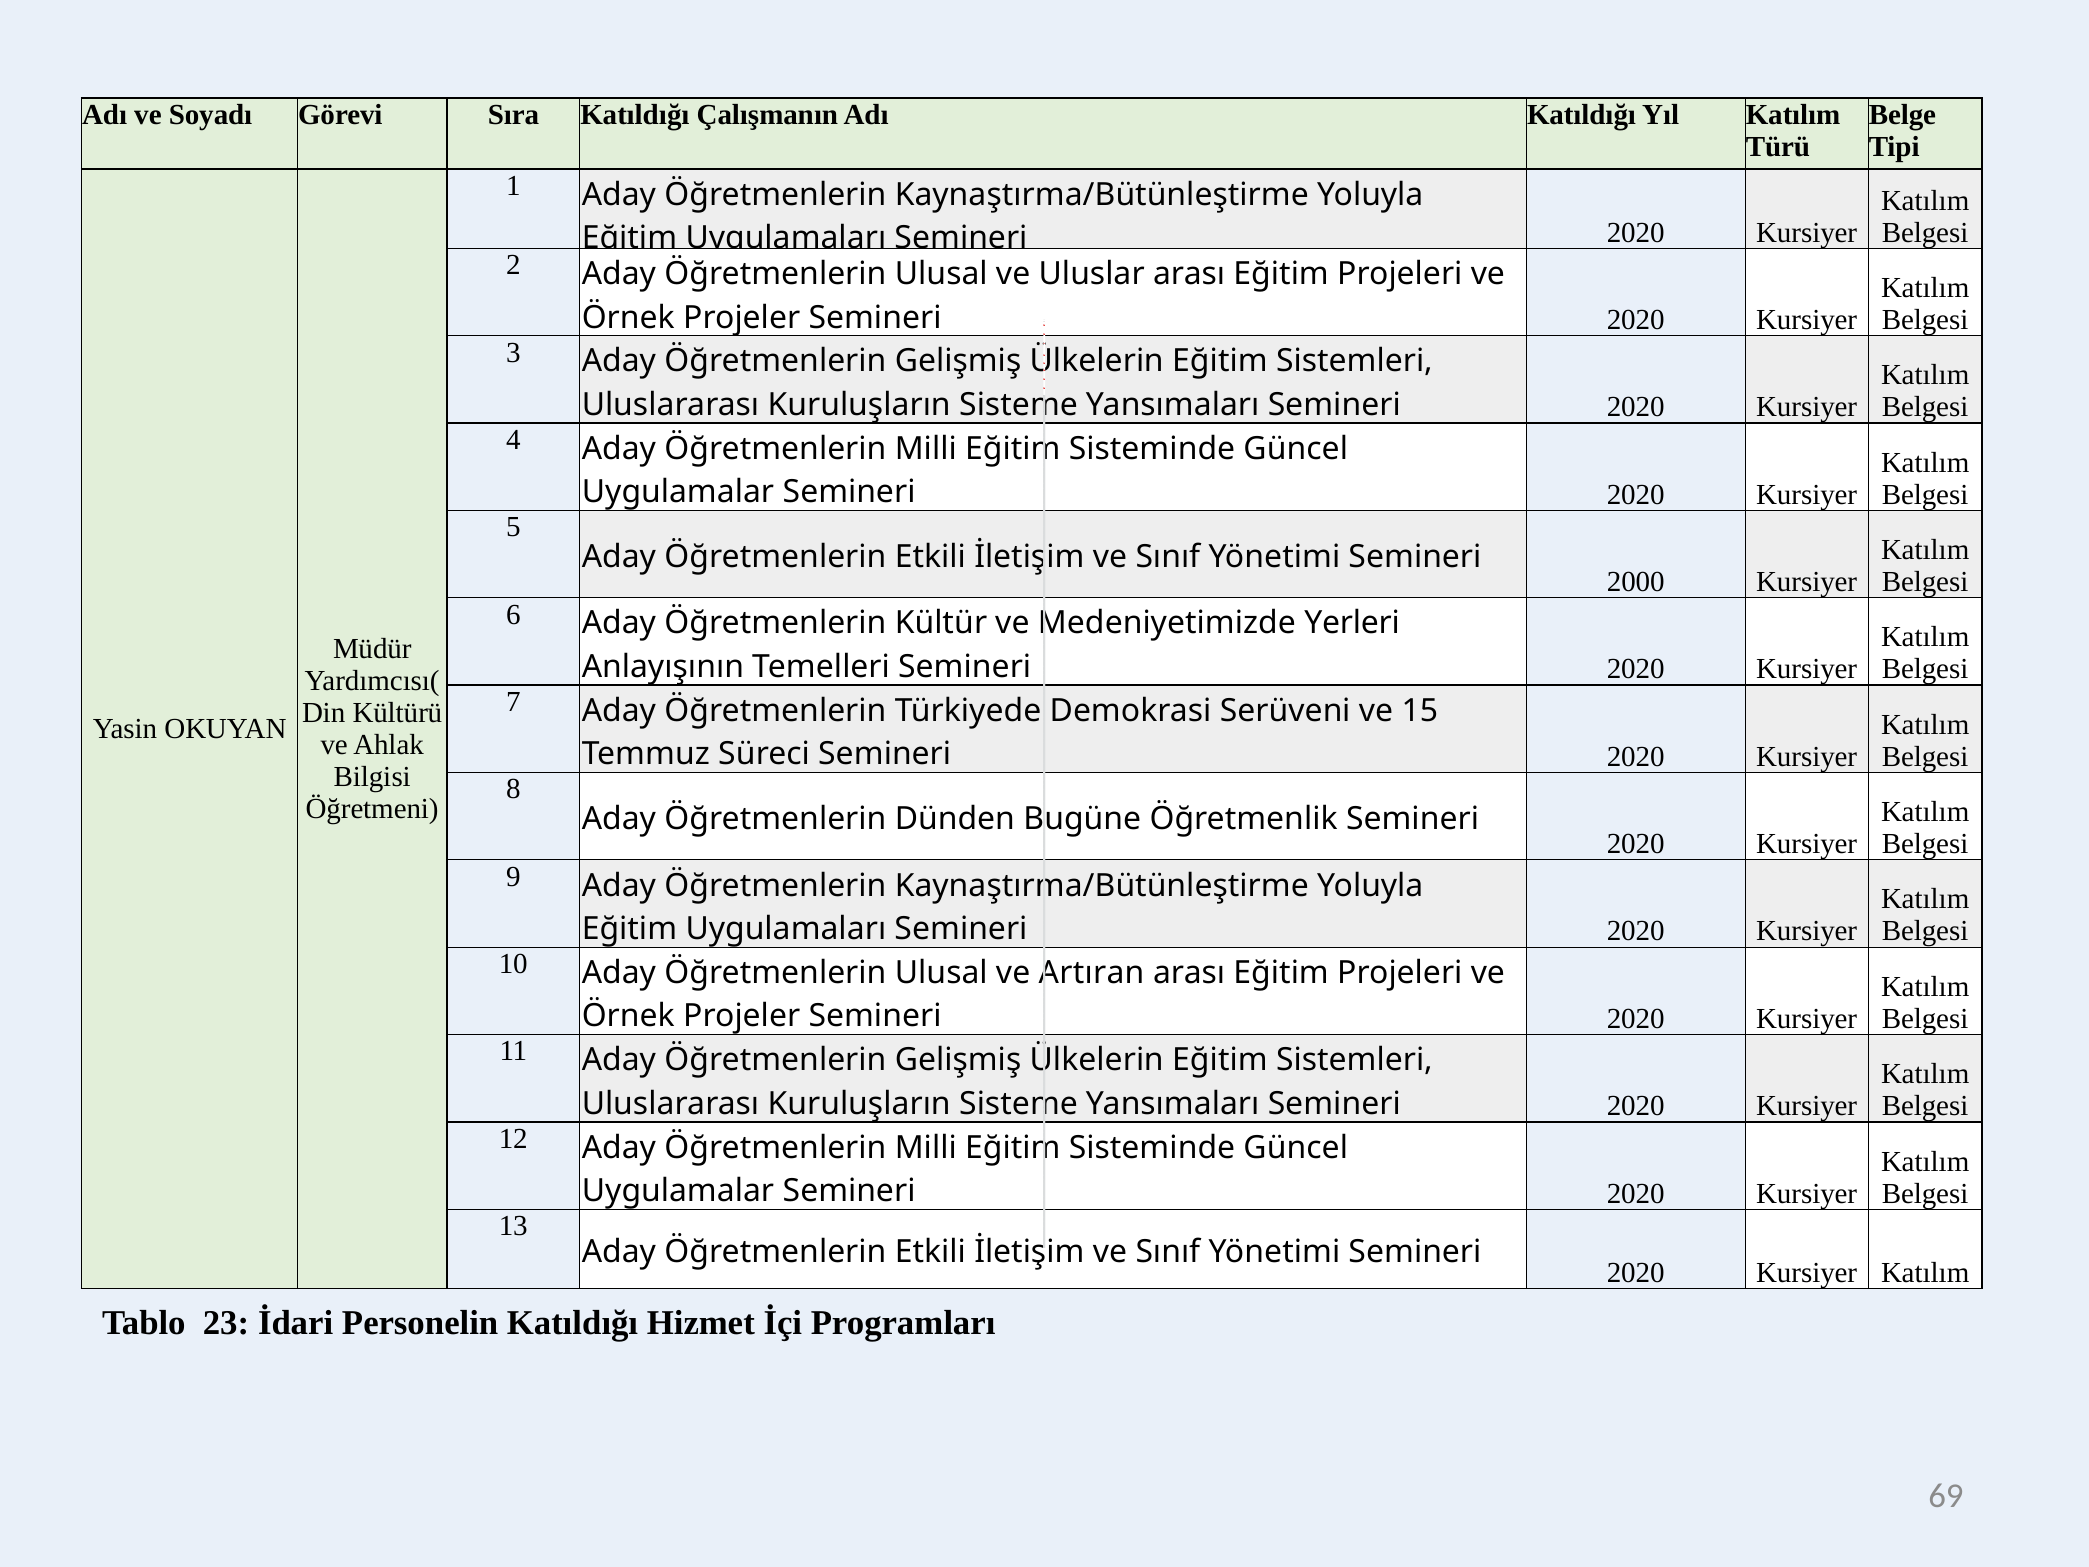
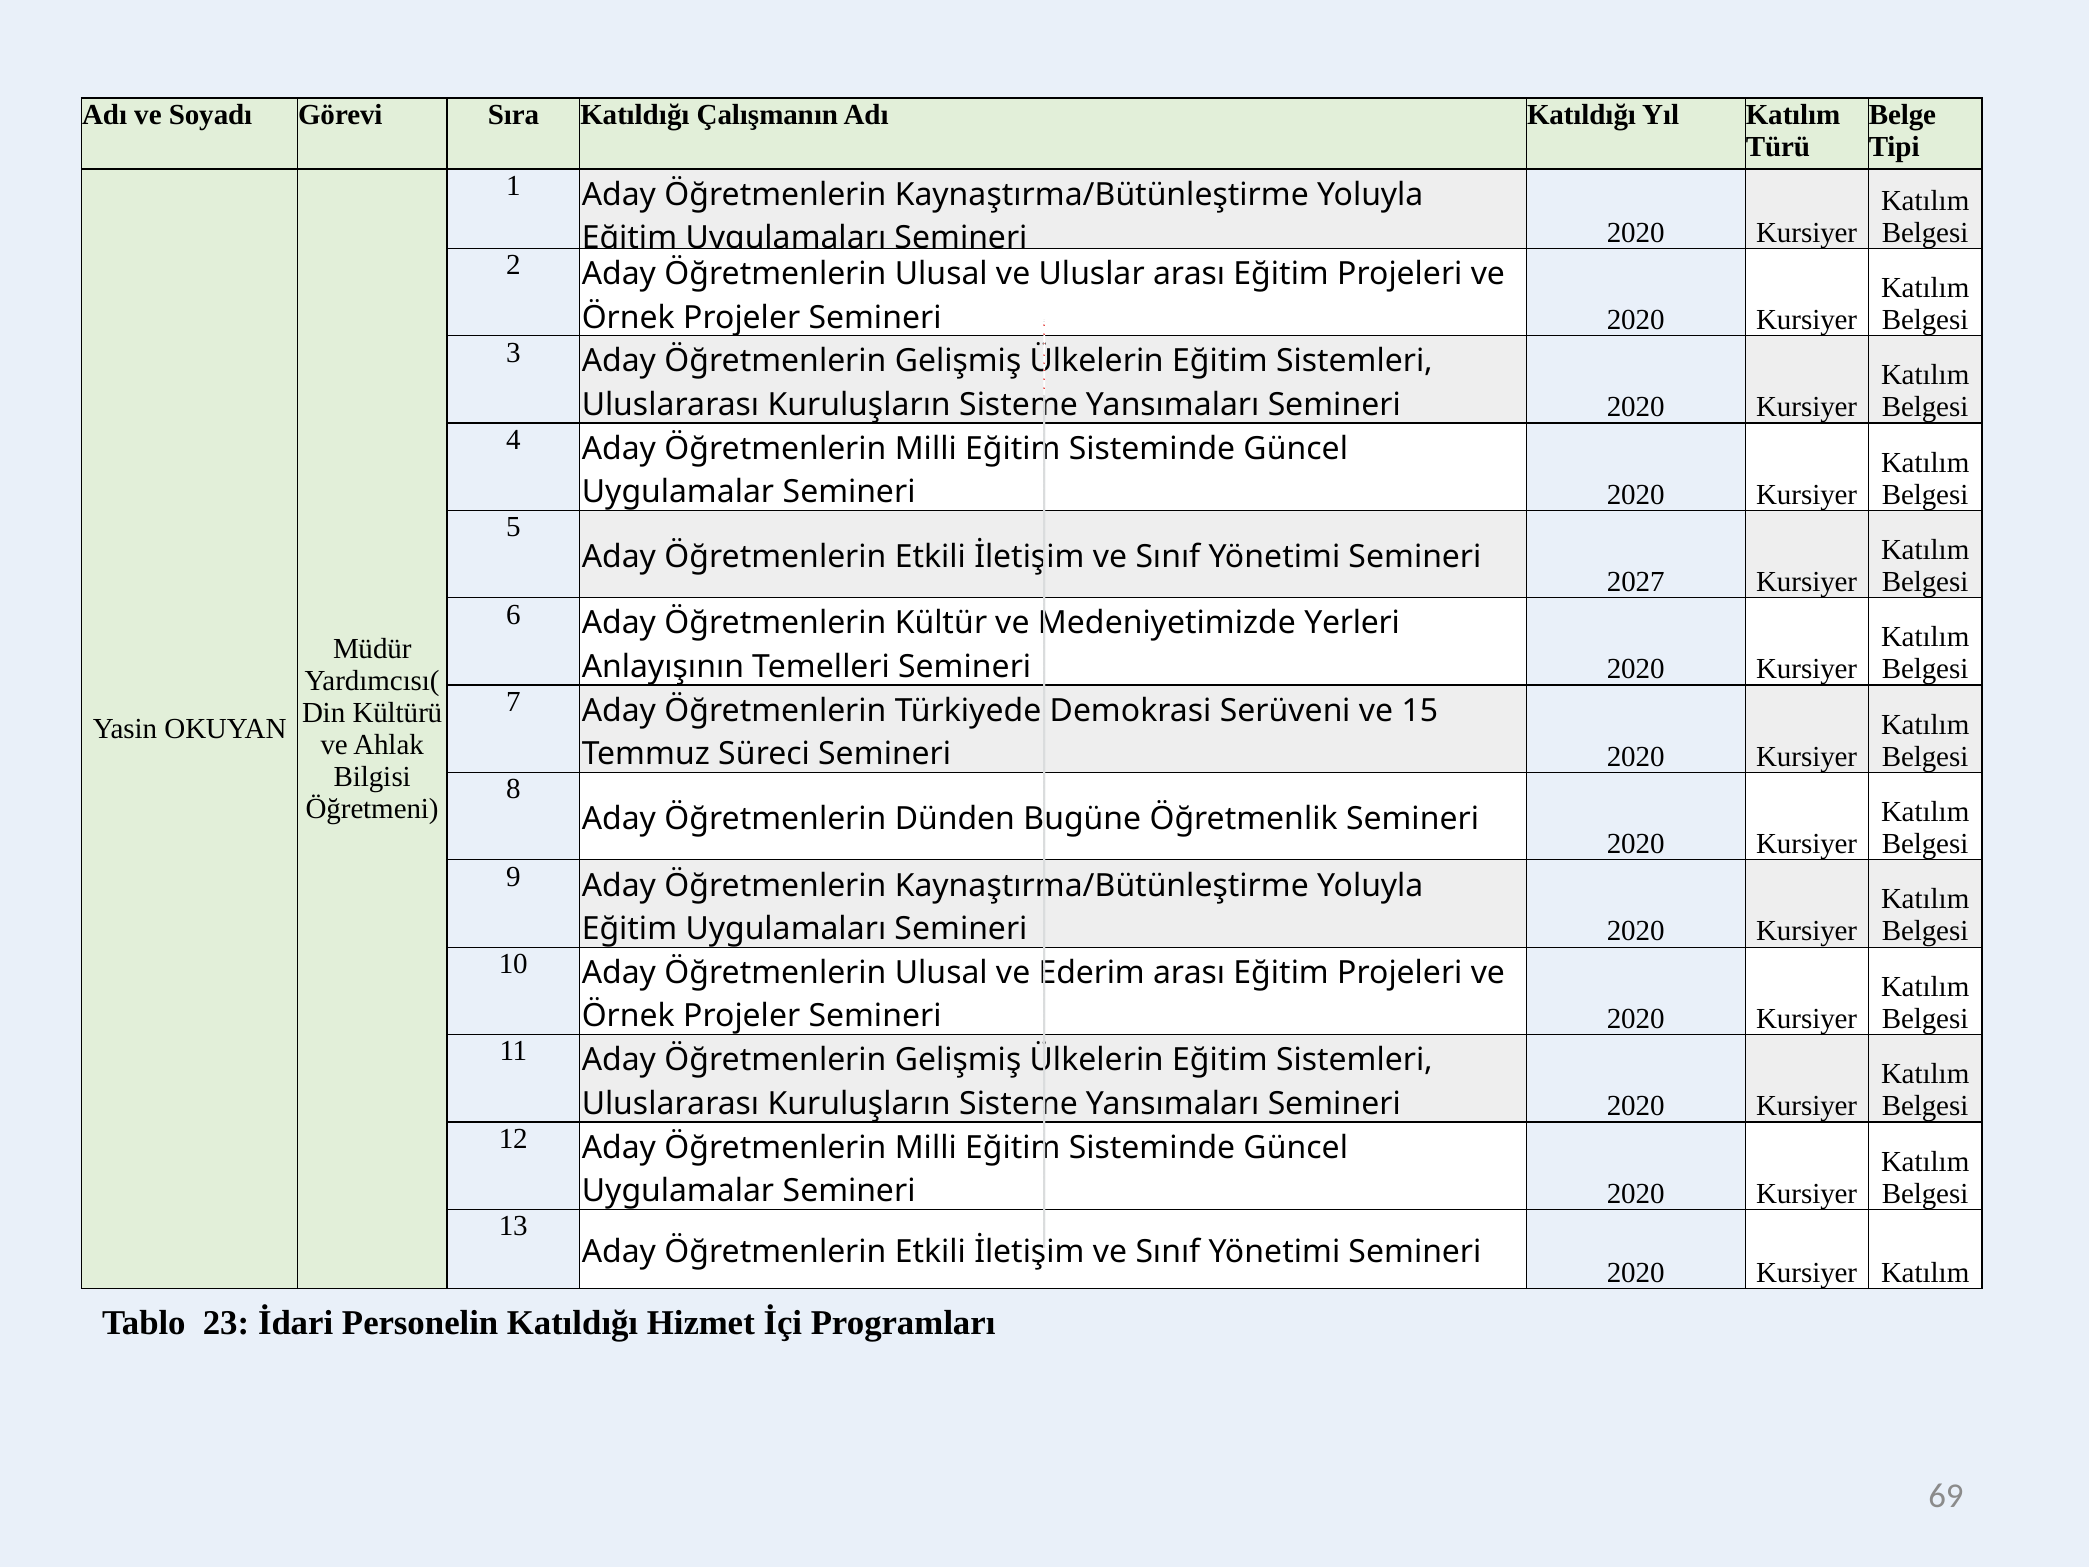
2000: 2000 -> 2027
Artıran: Artıran -> Ederim
